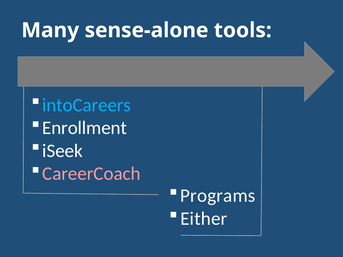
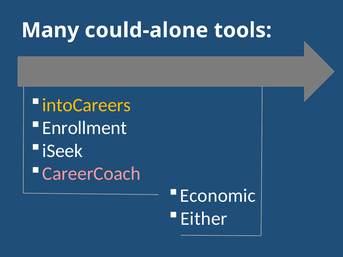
sense-alone: sense-alone -> could-alone
intoCareers colour: light blue -> yellow
Programs: Programs -> Economic
